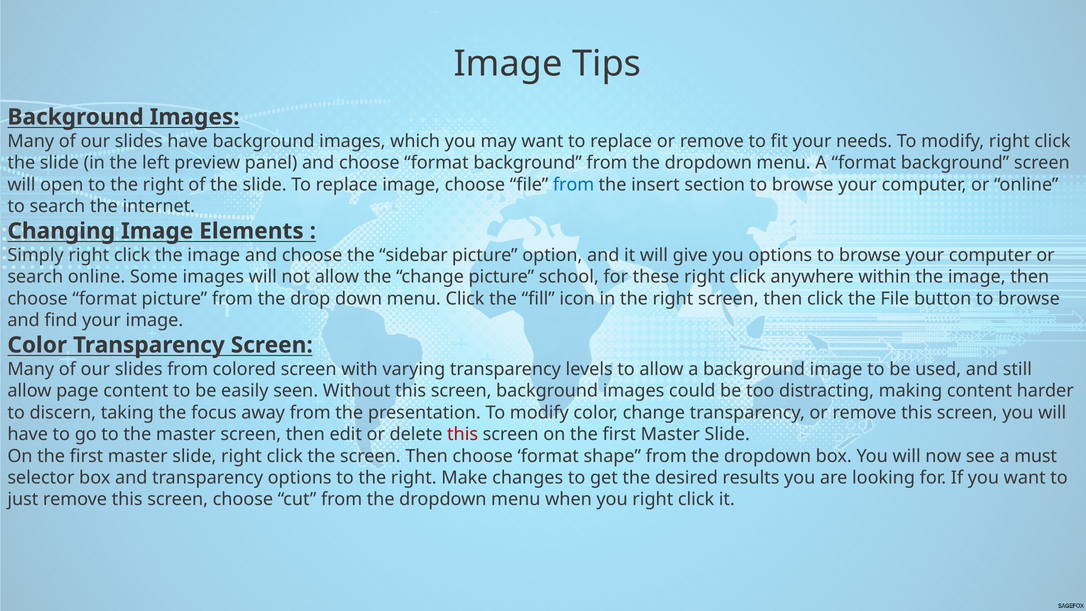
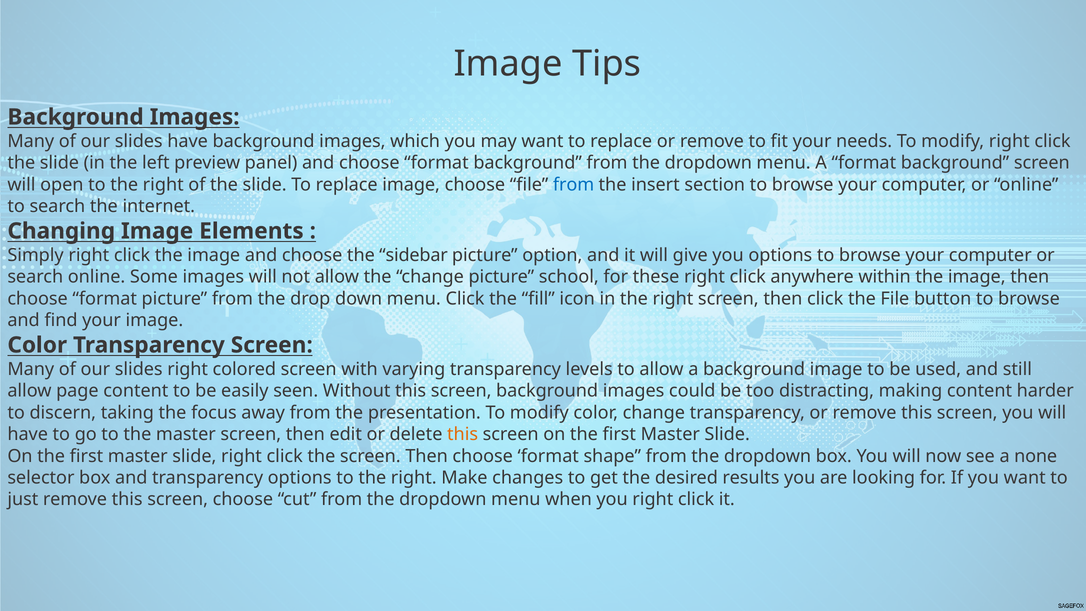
slides from: from -> right
this at (463, 434) colour: red -> orange
must: must -> none
